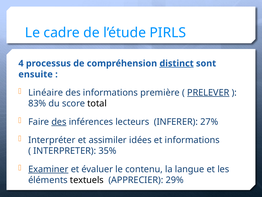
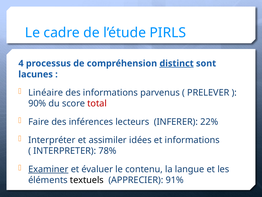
ensuite: ensuite -> lacunes
première: première -> parvenus
PRELEVER underline: present -> none
83%: 83% -> 90%
total colour: black -> red
des at (59, 121) underline: present -> none
27%: 27% -> 22%
35%: 35% -> 78%
29%: 29% -> 91%
